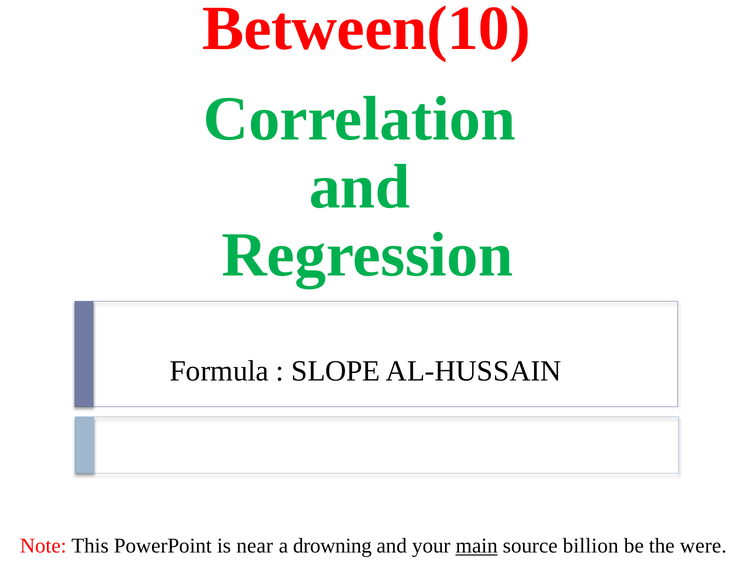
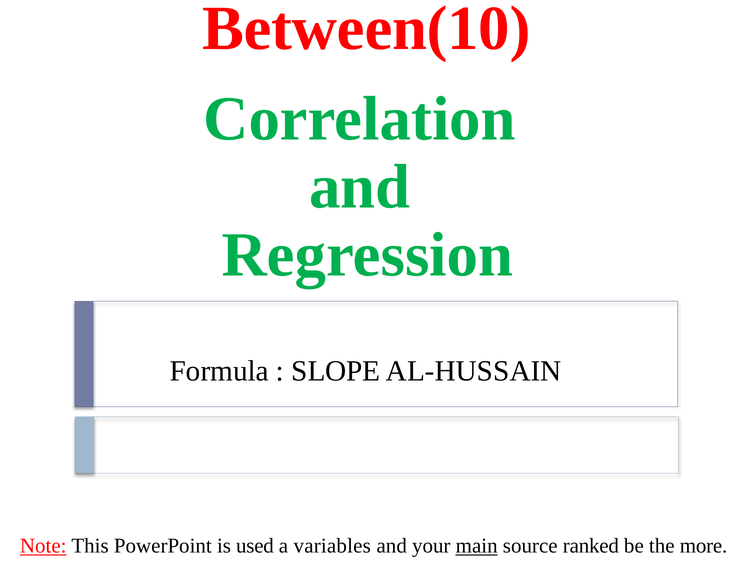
Note underline: none -> present
near: near -> used
drowning: drowning -> variables
billion: billion -> ranked
were: were -> more
